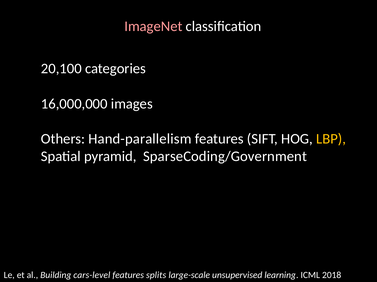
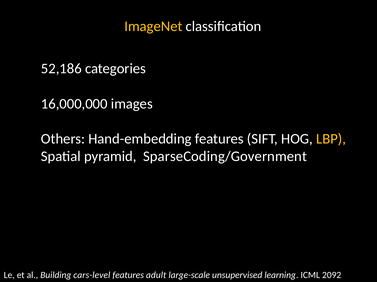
ImageNet colour: pink -> yellow
20,100: 20,100 -> 52,186
Hand-parallelism: Hand-parallelism -> Hand-embedding
splits: splits -> adult
2018: 2018 -> 2092
